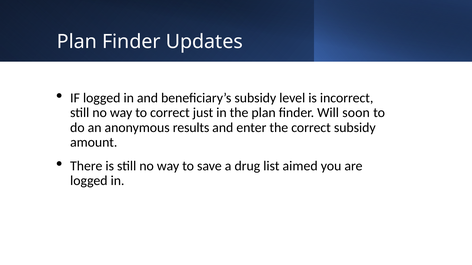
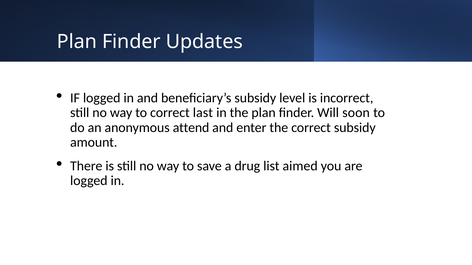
just: just -> last
results: results -> attend
